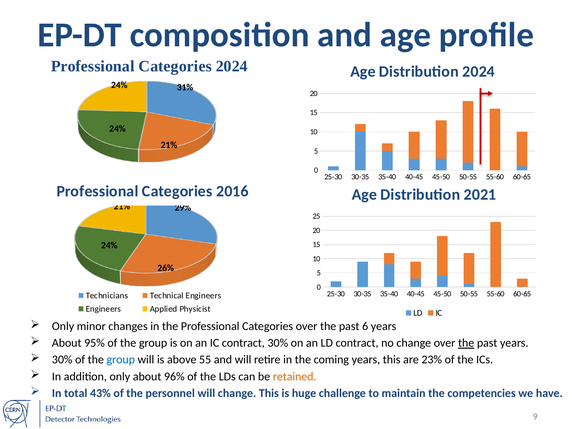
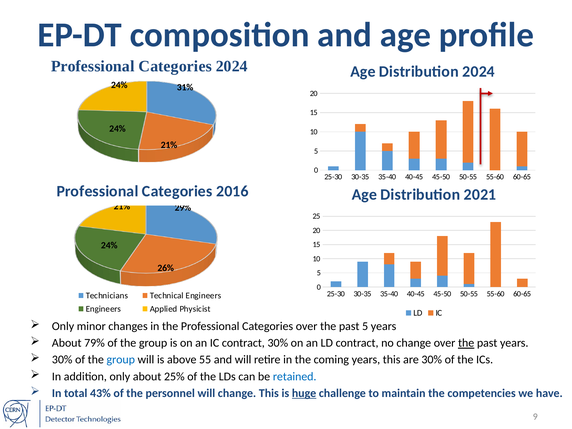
past 6: 6 -> 5
95%: 95% -> 79%
are 23%: 23% -> 30%
96%: 96% -> 25%
retained colour: orange -> blue
huge underline: none -> present
